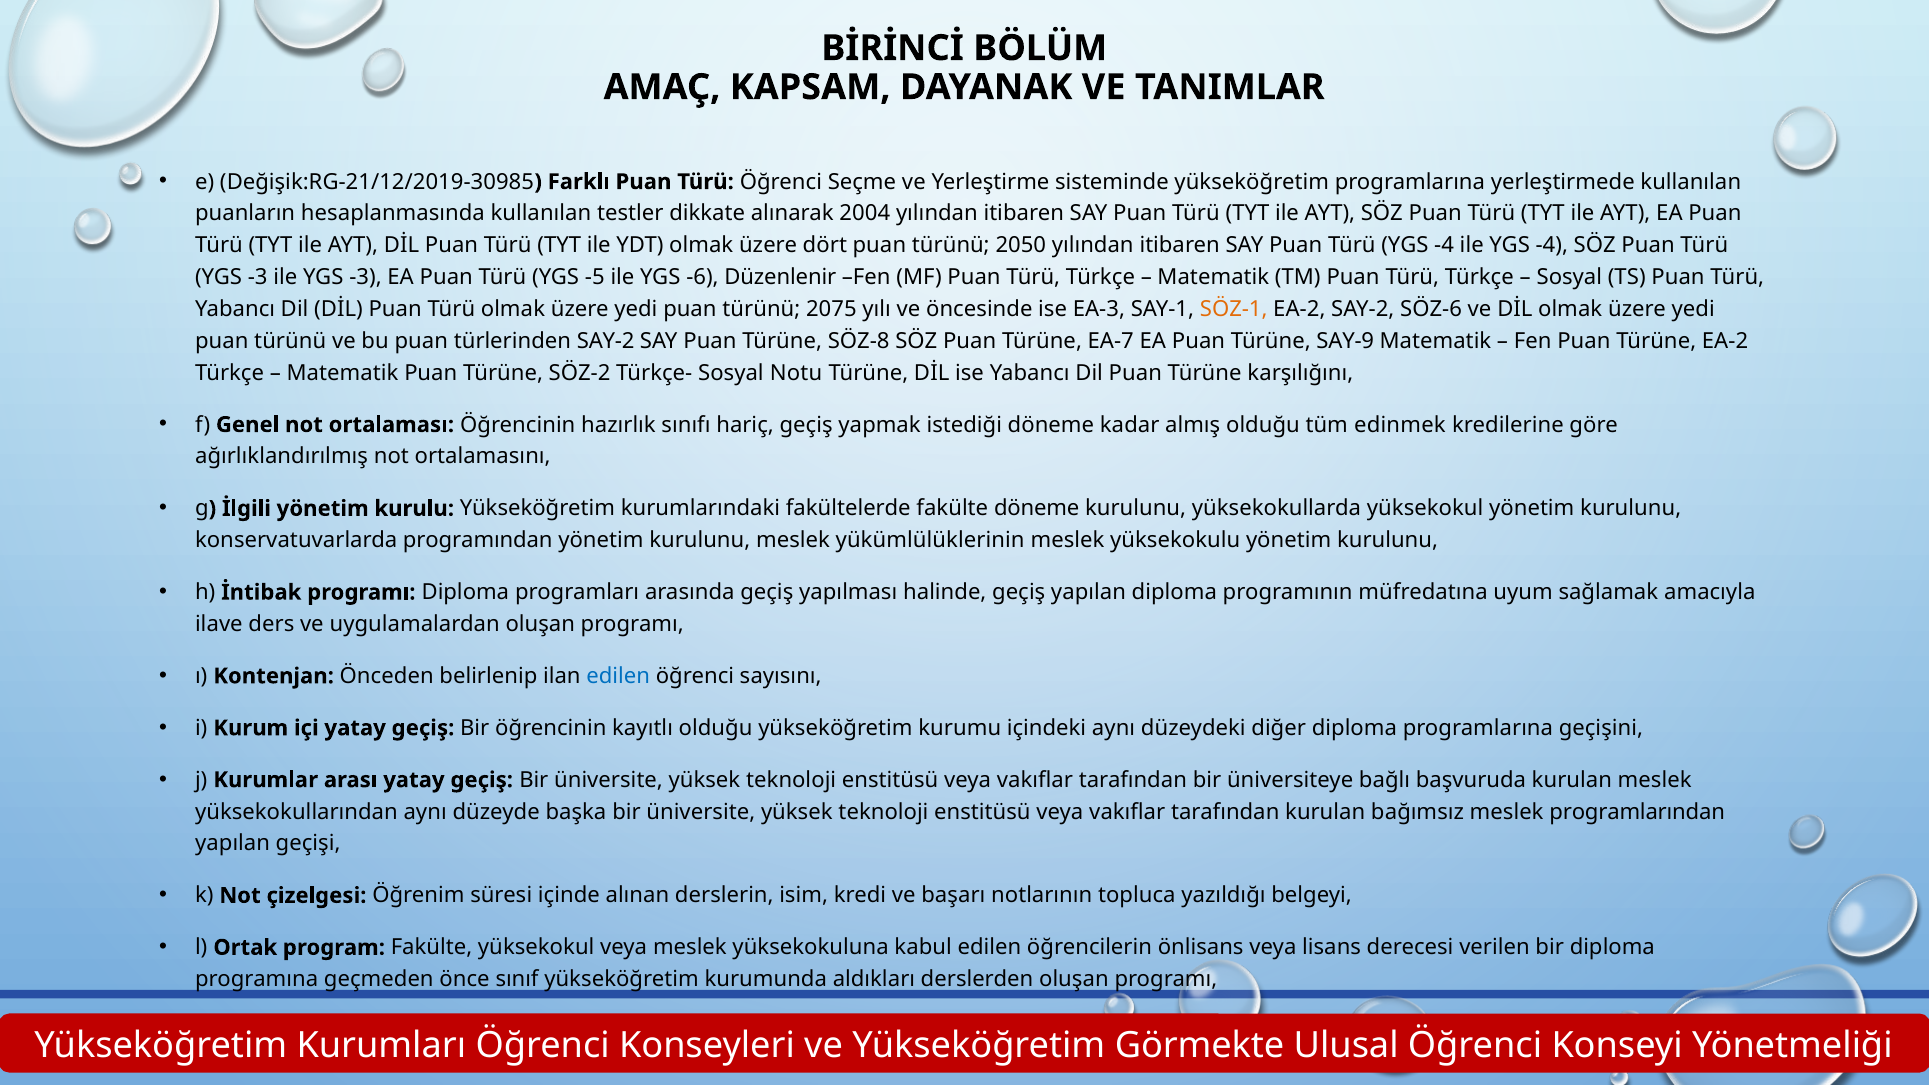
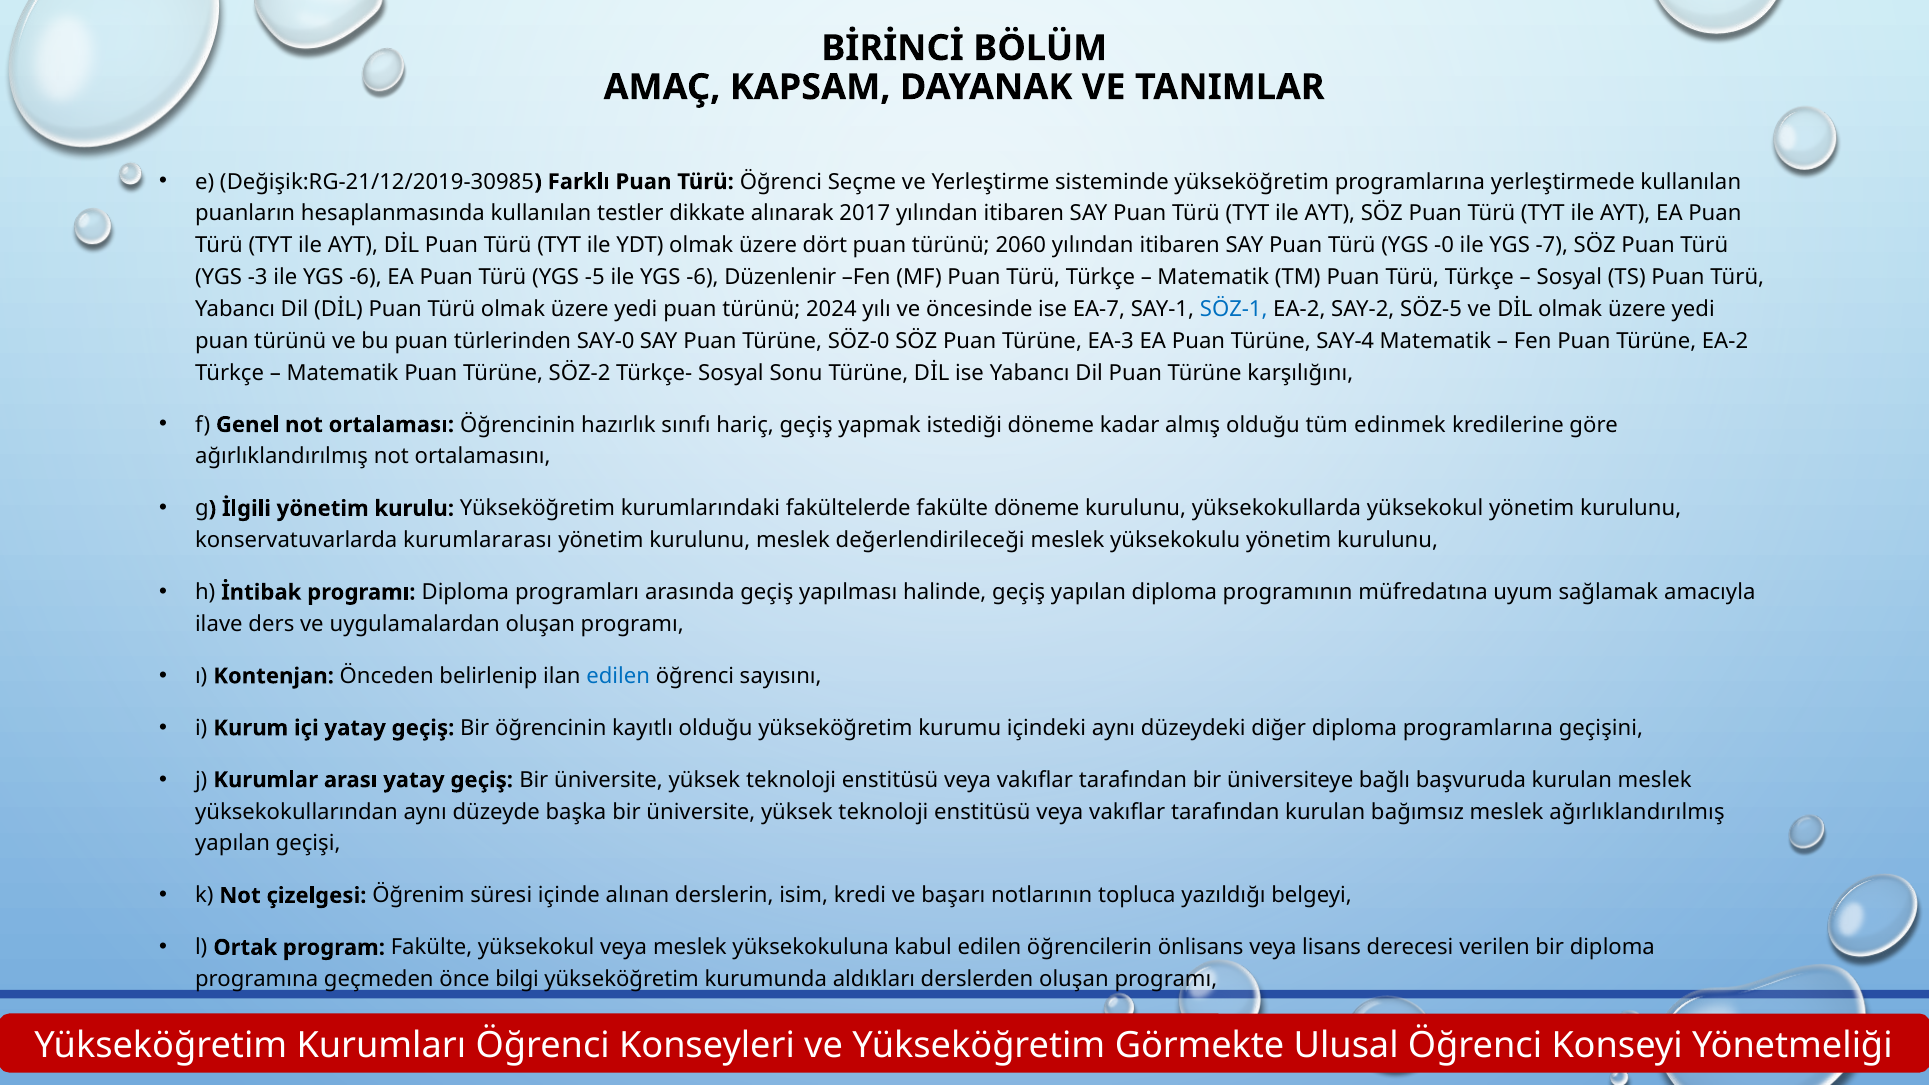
2004: 2004 -> 2017
2050: 2050 -> 2060
Türü YGS -4: -4 -> -0
ile YGS -4: -4 -> -7
-3 ile YGS -3: -3 -> -6
2075: 2075 -> 2024
EA-3: EA-3 -> EA-7
SÖZ-1 colour: orange -> blue
SÖZ-6: SÖZ-6 -> SÖZ-5
türlerinden SAY-2: SAY-2 -> SAY-0
SÖZ-8: SÖZ-8 -> SÖZ-0
EA-7: EA-7 -> EA-3
SAY-9: SAY-9 -> SAY-4
Notu: Notu -> Sonu
programından: programından -> kurumlararası
yükümlülüklerinin: yükümlülüklerinin -> değerlendirileceği
meslek programlarından: programlarından -> ağırlıklandırılmış
sınıf: sınıf -> bilgi
